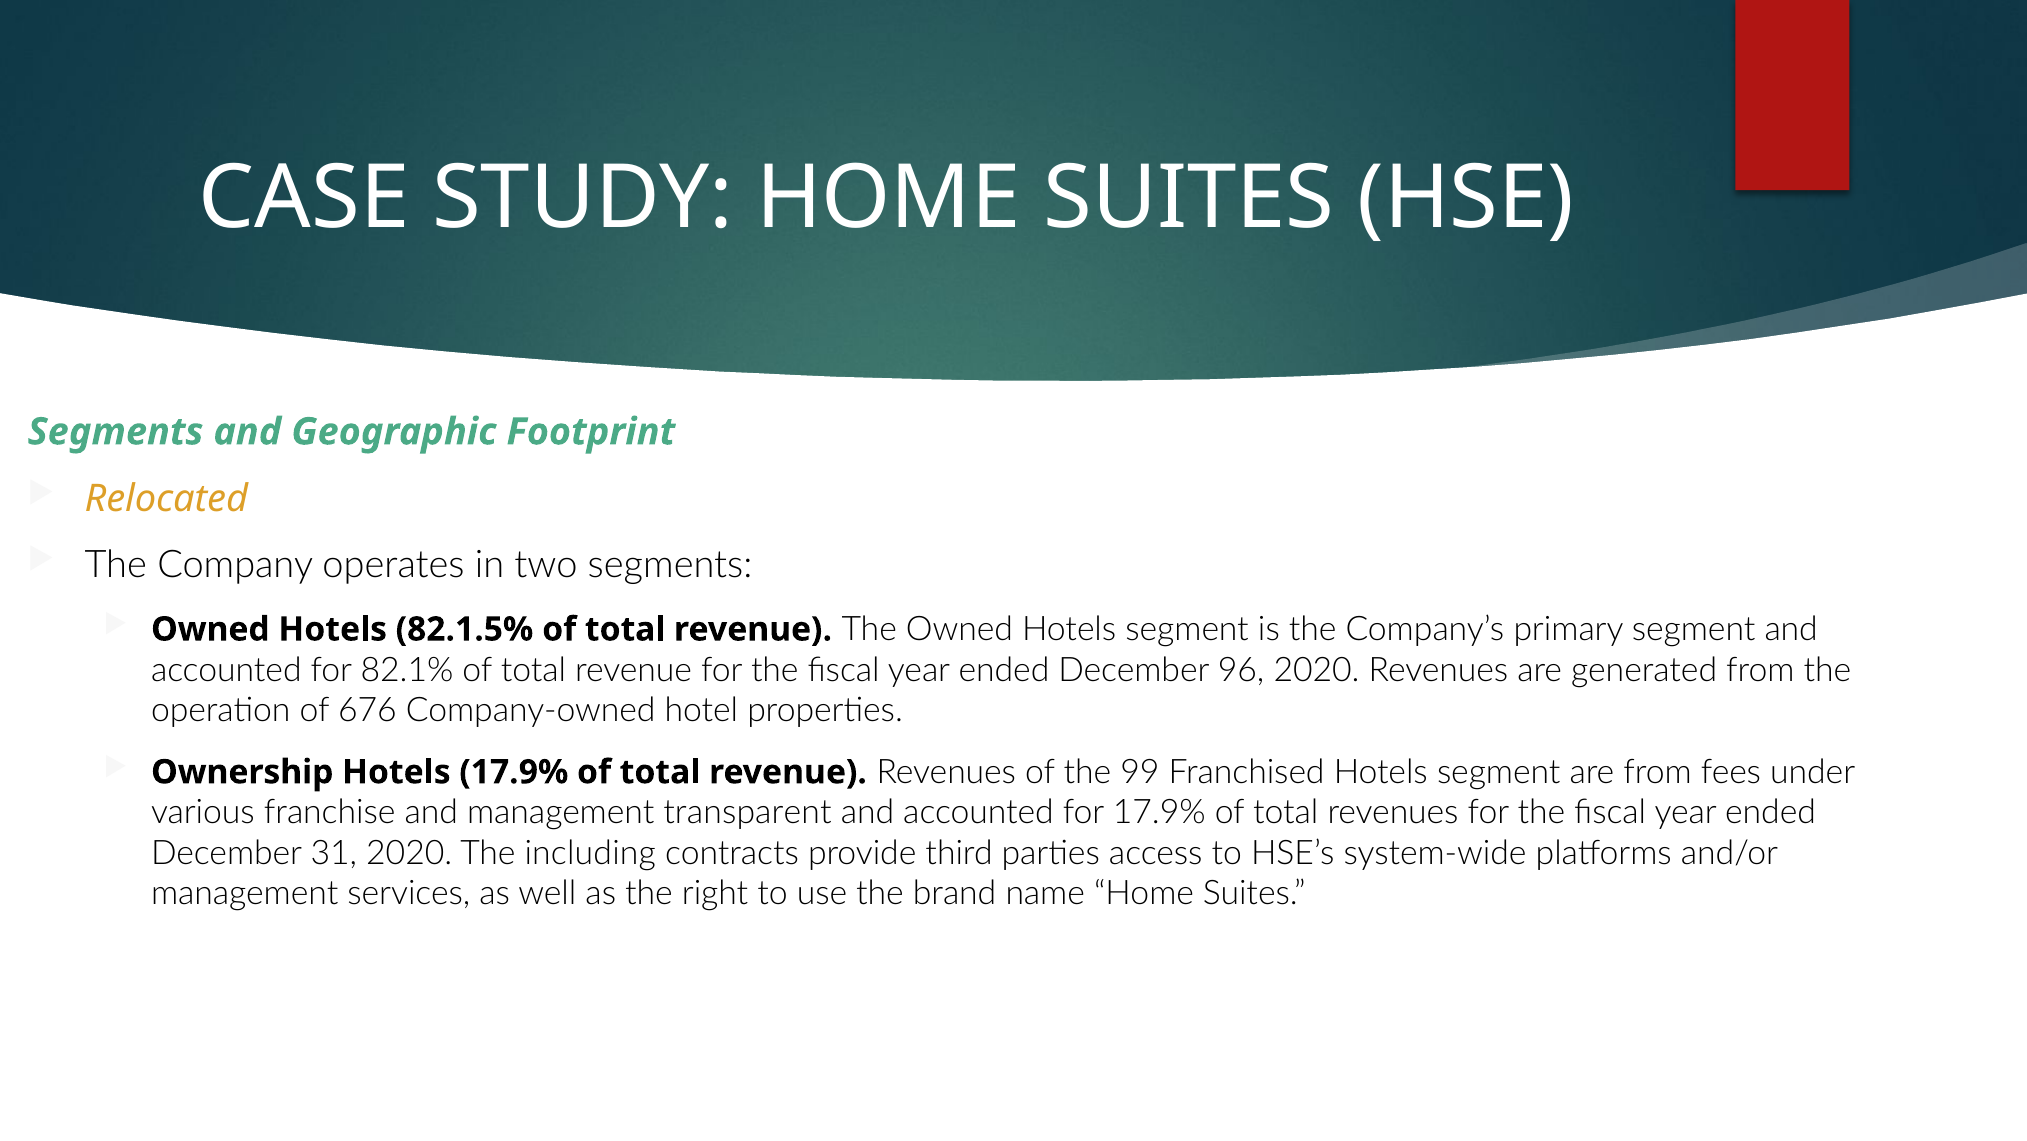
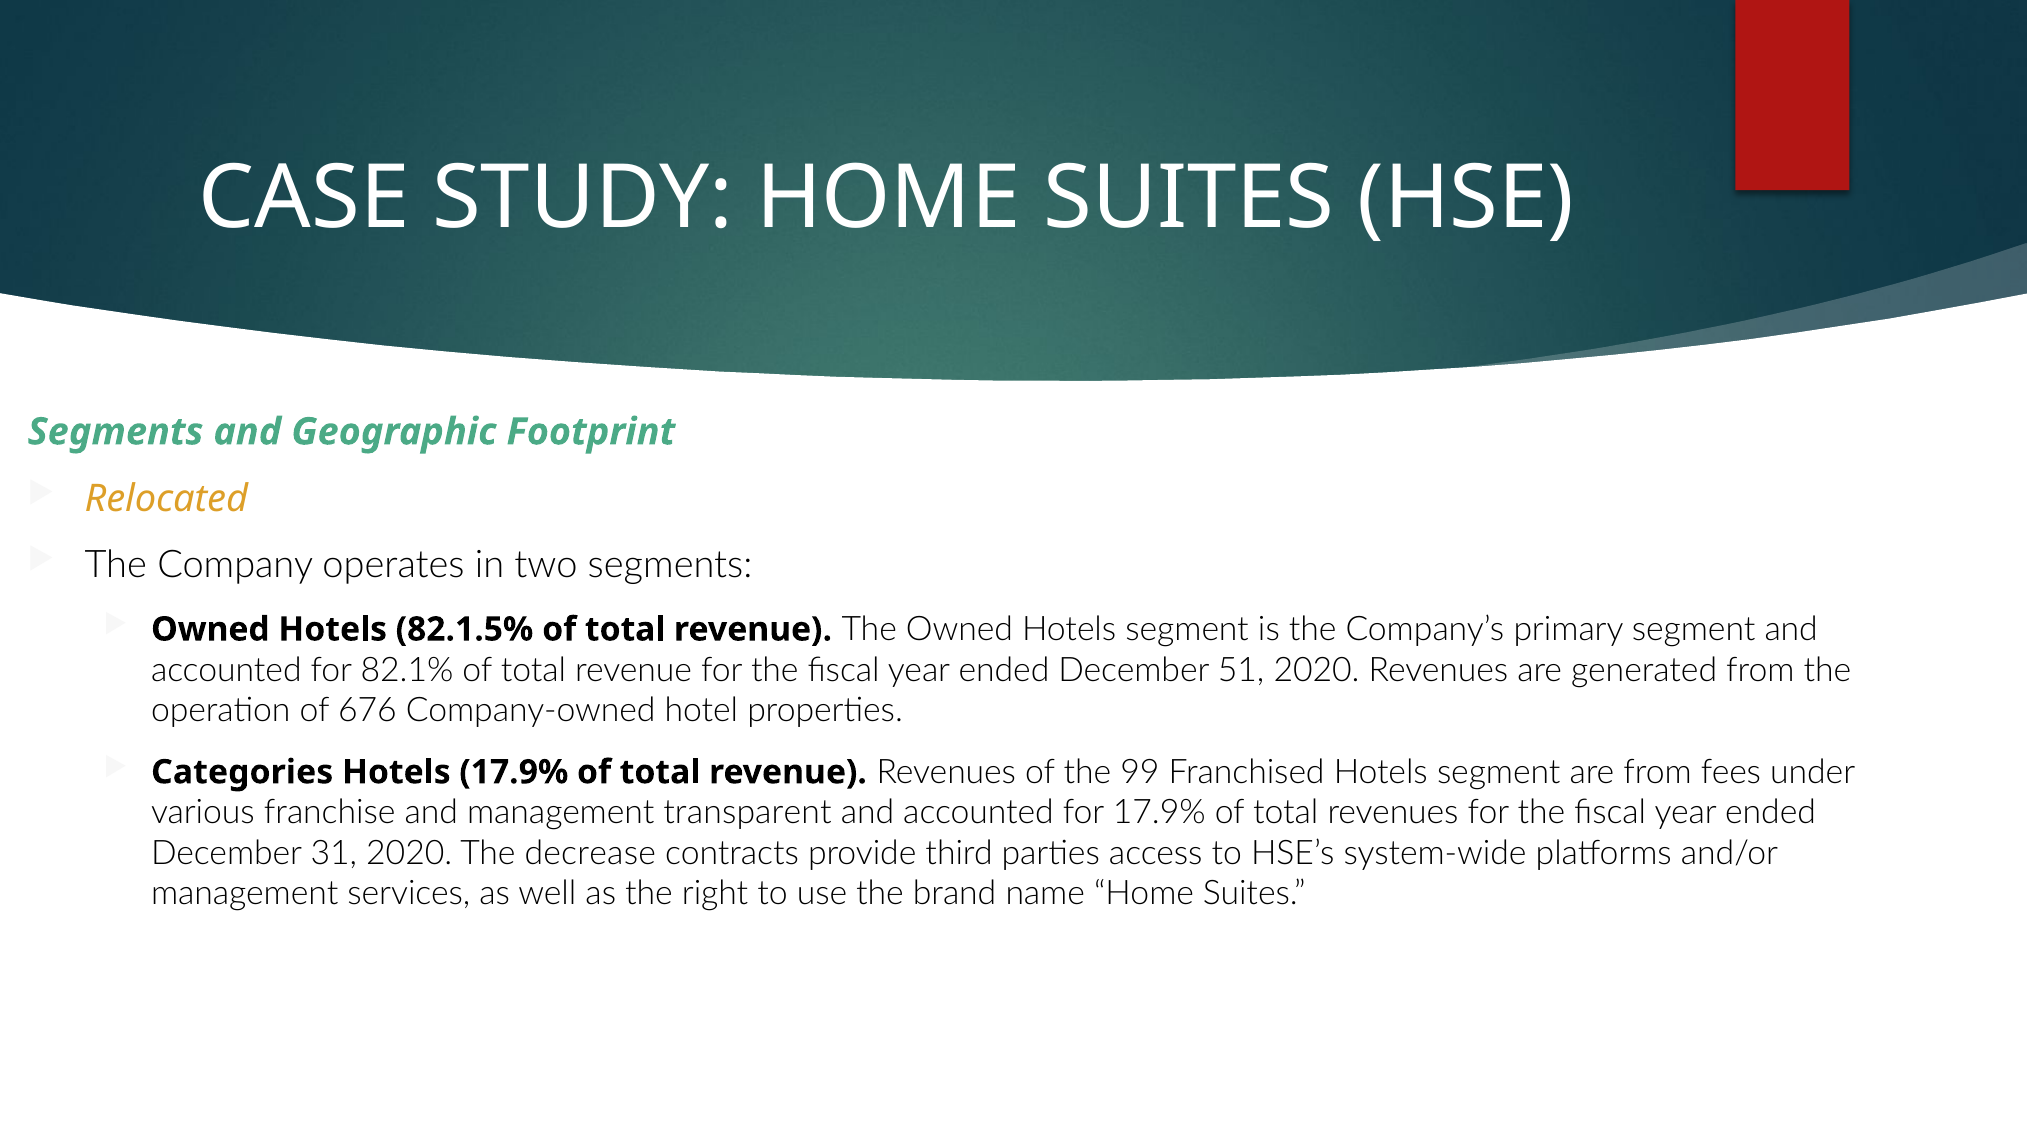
96: 96 -> 51
Ownership: Ownership -> Categories
including: including -> decrease
